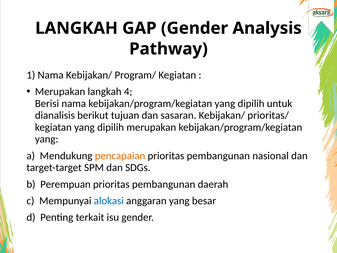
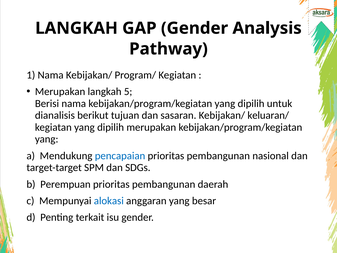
4: 4 -> 5
prioritas/: prioritas/ -> keluaran/
pencapaian colour: orange -> blue
